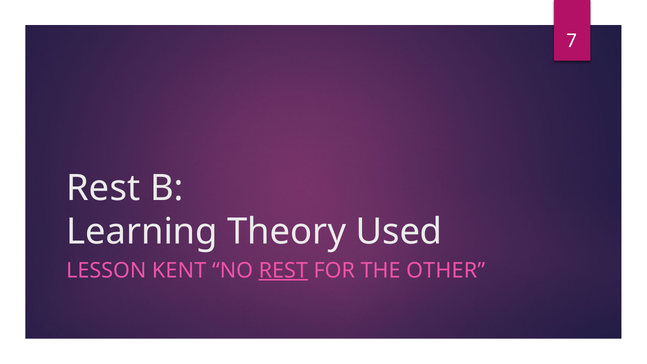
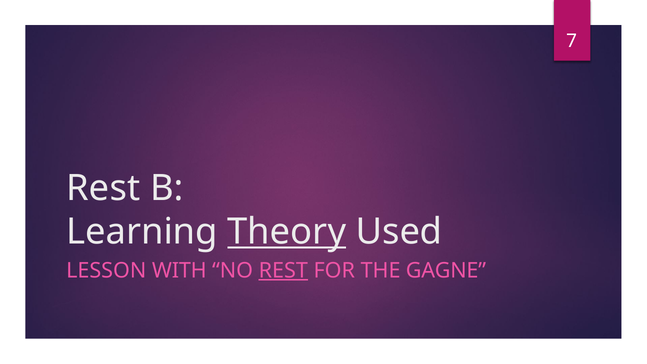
Theory underline: none -> present
KENT: KENT -> WITH
OTHER: OTHER -> GAGNE
